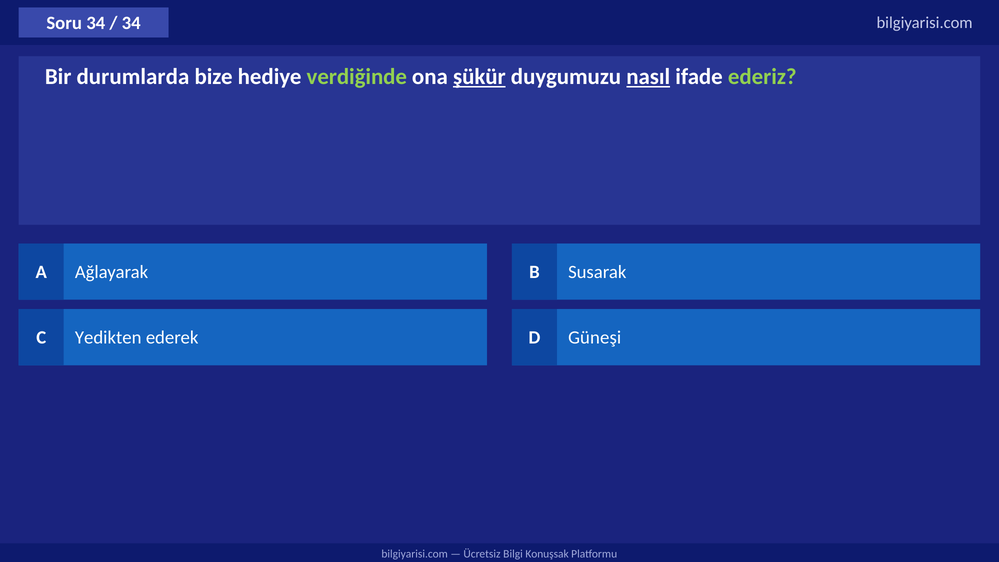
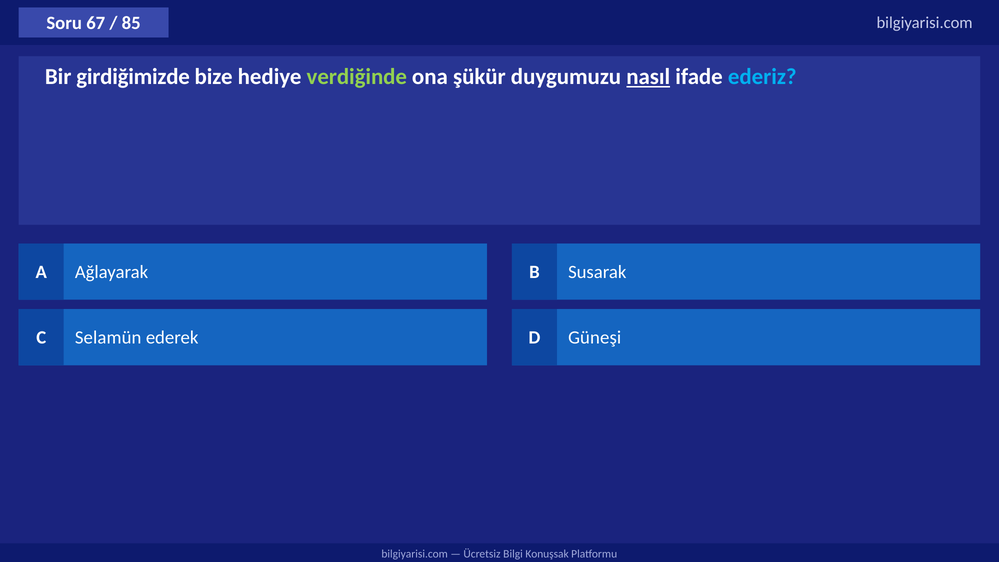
Soru 34: 34 -> 67
34 at (131, 23): 34 -> 85
durumlarda: durumlarda -> girdiğimizde
şükür underline: present -> none
ederiz colour: light green -> light blue
Yedikten: Yedikten -> Selamün
